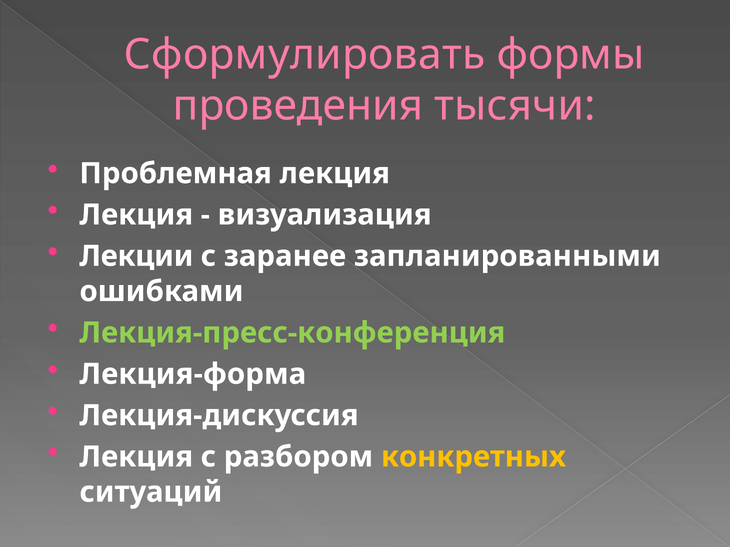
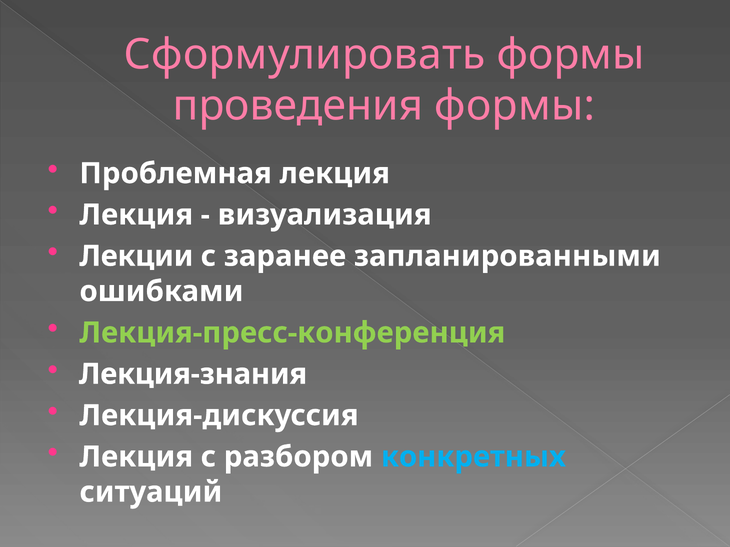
проведения тысячи: тысячи -> формы
Лекция-форма: Лекция-форма -> Лекция-знания
конкретных colour: yellow -> light blue
